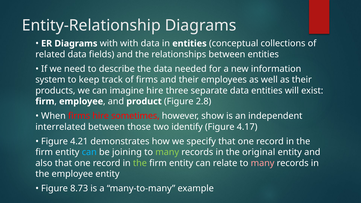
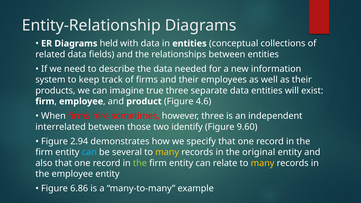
Diagrams with: with -> held
imagine hire: hire -> true
2.8: 2.8 -> 4.6
however show: show -> three
4.17: 4.17 -> 9.60
4.21: 4.21 -> 2.94
joining: joining -> several
many at (167, 152) colour: light green -> yellow
many at (263, 163) colour: pink -> yellow
8.73: 8.73 -> 6.86
